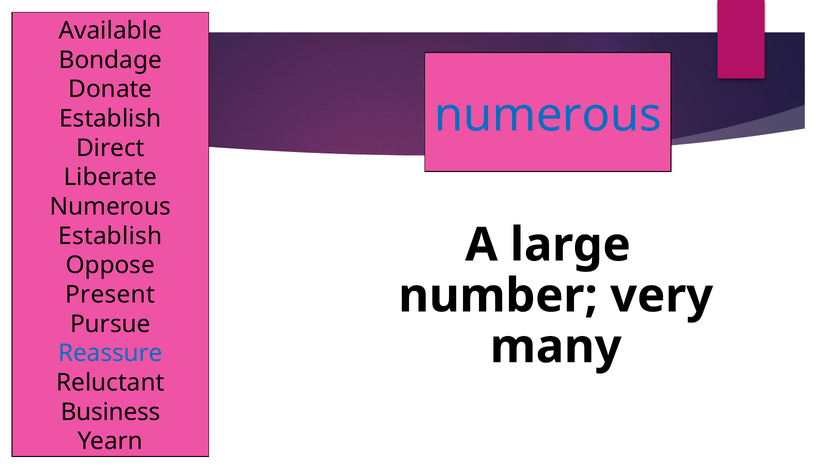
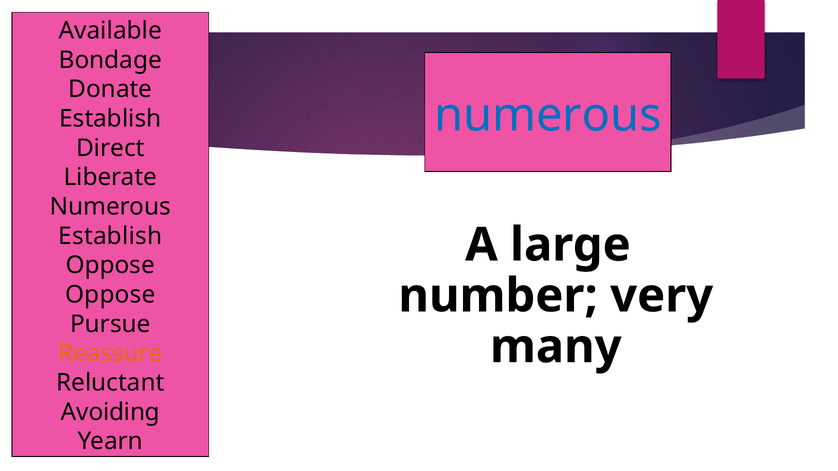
Present at (110, 295): Present -> Oppose
Reassure colour: blue -> orange
Business: Business -> Avoiding
